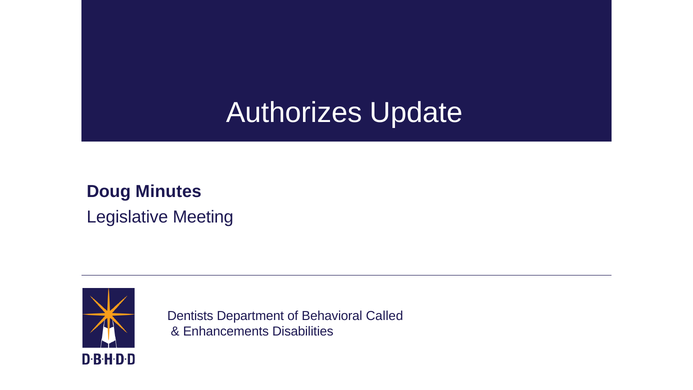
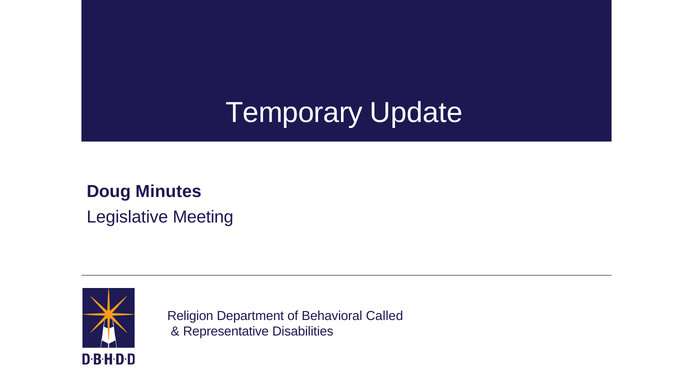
Authorizes: Authorizes -> Temporary
Dentists: Dentists -> Religion
Enhancements: Enhancements -> Representative
